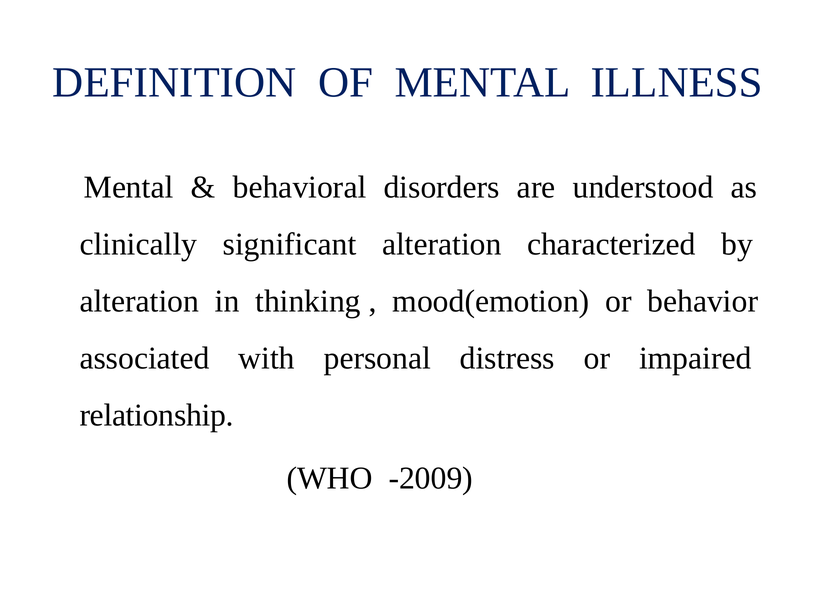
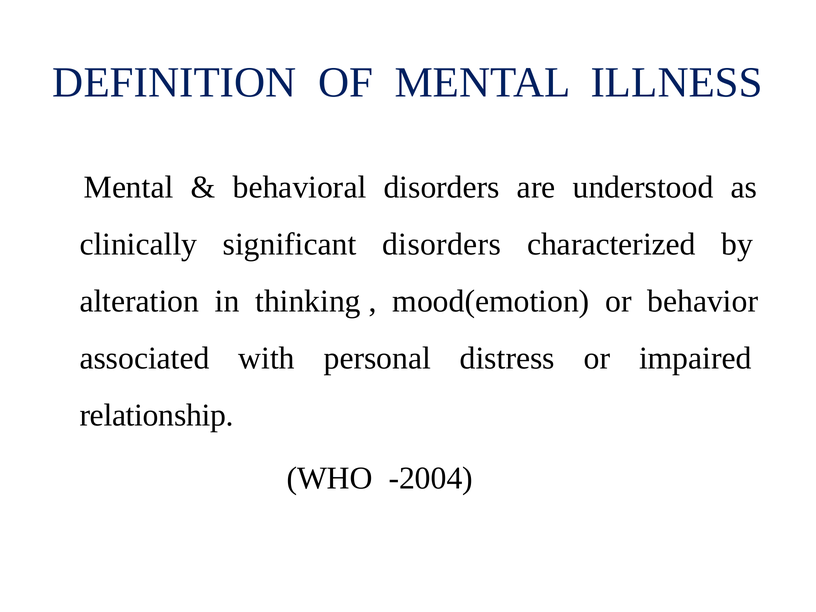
significant alteration: alteration -> disorders
-2009: -2009 -> -2004
